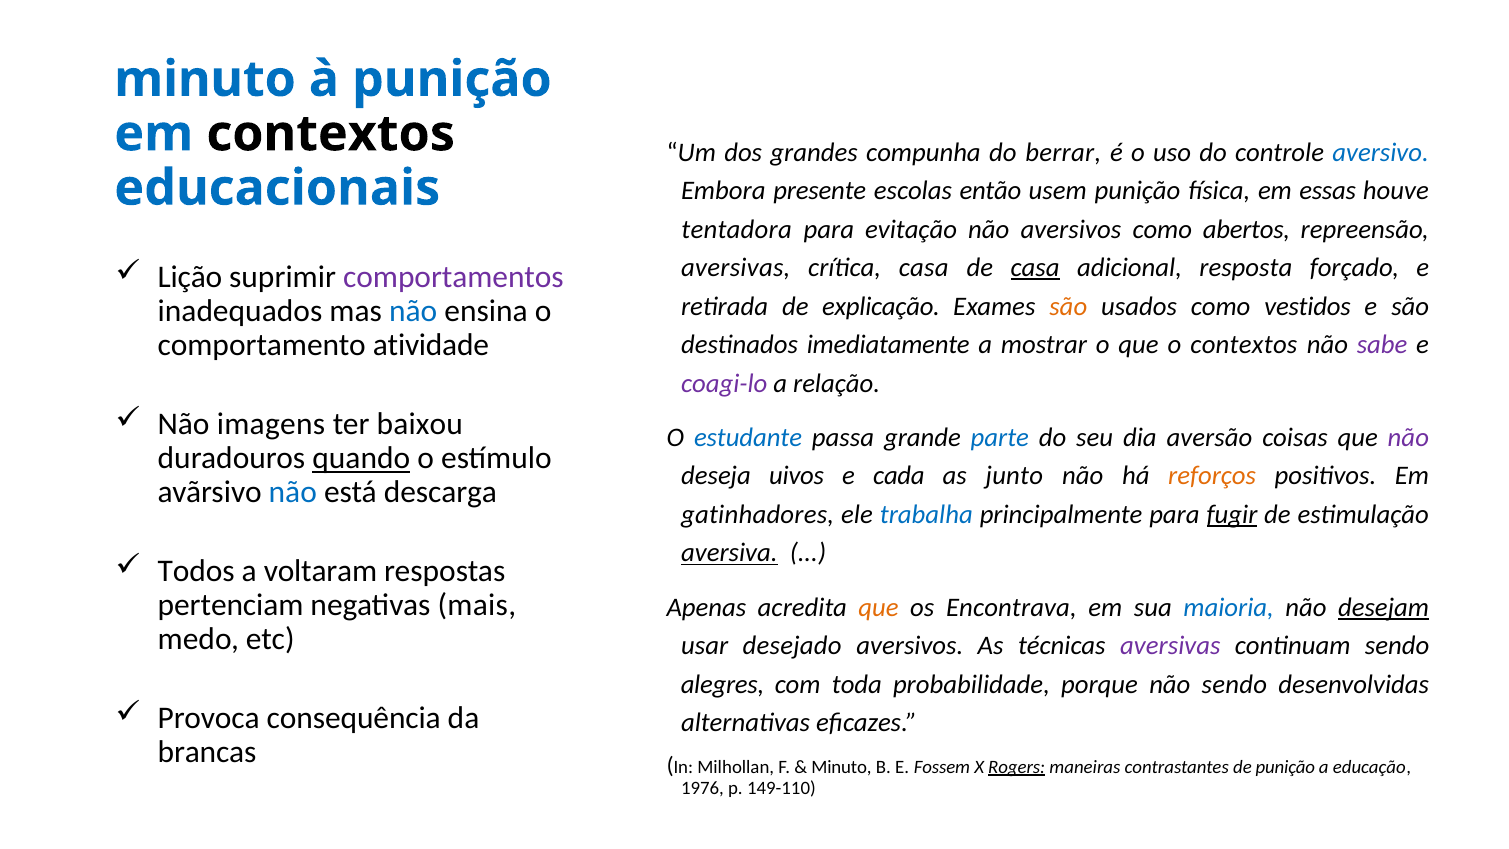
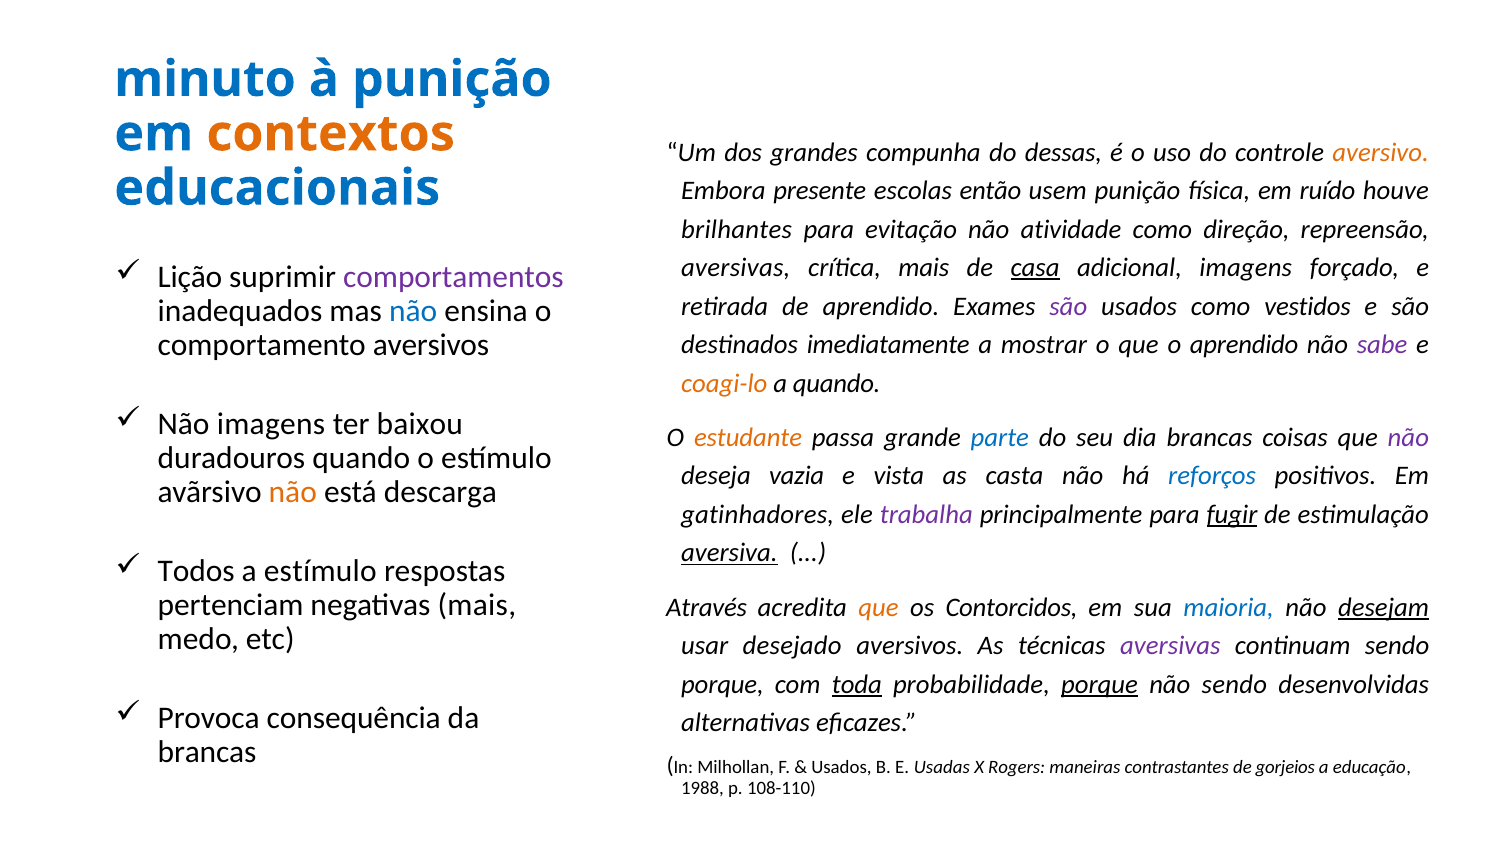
contextos at (331, 134) colour: black -> orange
berrar: berrar -> dessas
aversivo colour: blue -> orange
essas: essas -> ruído
tentadora: tentadora -> brilhantes
não aversivos: aversivos -> atividade
abertos: abertos -> direção
crítica casa: casa -> mais
adicional resposta: resposta -> imagens
de explicação: explicação -> aprendido
são at (1068, 306) colour: orange -> purple
comportamento atividade: atividade -> aversivos
o contextos: contextos -> aprendido
coagi-lo colour: purple -> orange
a relação: relação -> quando
estudante colour: blue -> orange
dia aversão: aversão -> brancas
quando at (361, 458) underline: present -> none
uivos: uivos -> vazia
cada: cada -> vista
junto: junto -> casta
reforços colour: orange -> blue
não at (293, 492) colour: blue -> orange
trabalha colour: blue -> purple
a voltaram: voltaram -> estímulo
Apenas: Apenas -> Através
Encontrava: Encontrava -> Contorcidos
alegres at (722, 684): alegres -> porque
toda underline: none -> present
porque at (1100, 684) underline: none -> present
Minuto at (841, 767): Minuto -> Usados
Fossem: Fossem -> Usadas
Rogers underline: present -> none
de punição: punição -> gorjeios
1976: 1976 -> 1988
149-110: 149-110 -> 108-110
